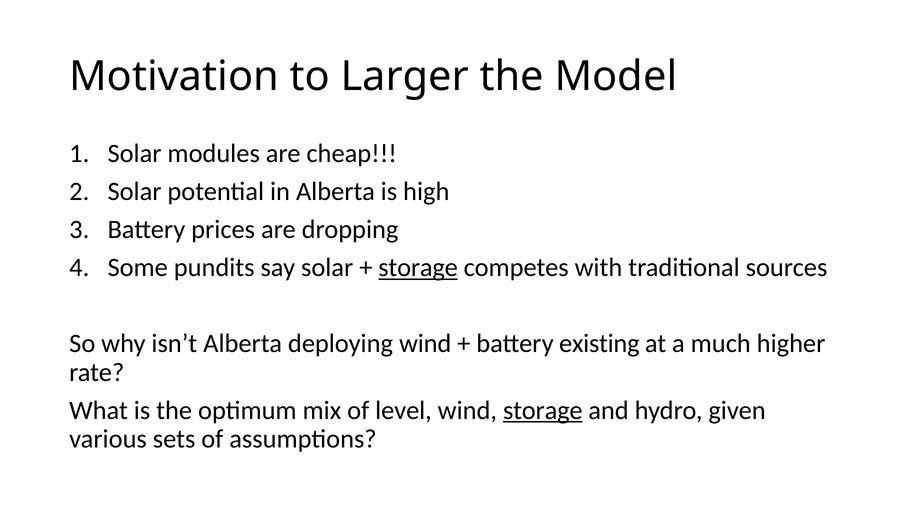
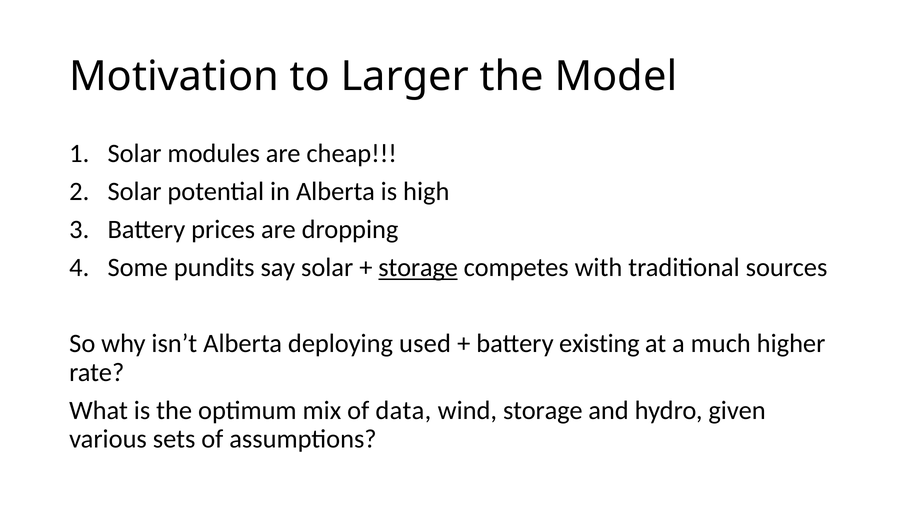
deploying wind: wind -> used
level: level -> data
storage at (543, 410) underline: present -> none
